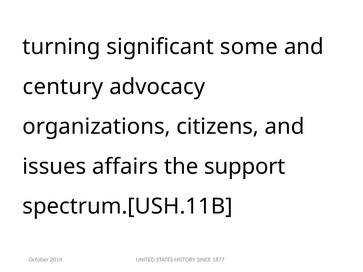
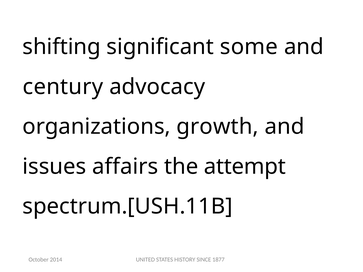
turning: turning -> shifting
citizens: citizens -> growth
support: support -> attempt
